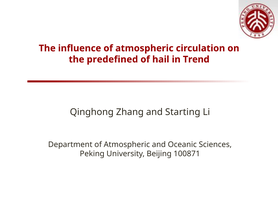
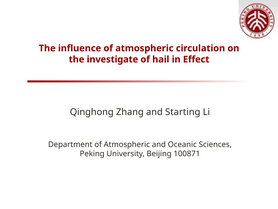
predefined: predefined -> investigate
Trend: Trend -> Effect
